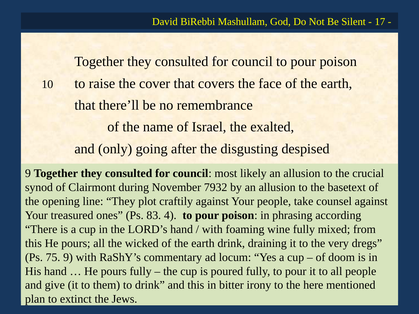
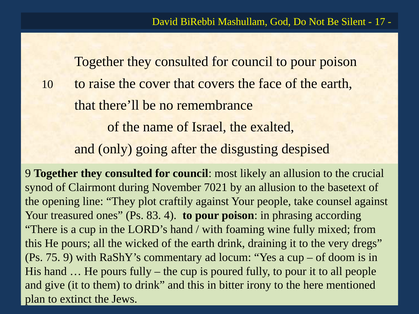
7932: 7932 -> 7021
